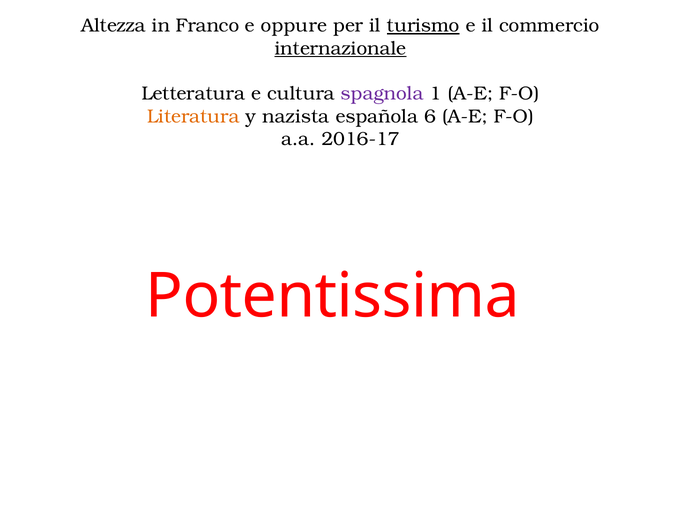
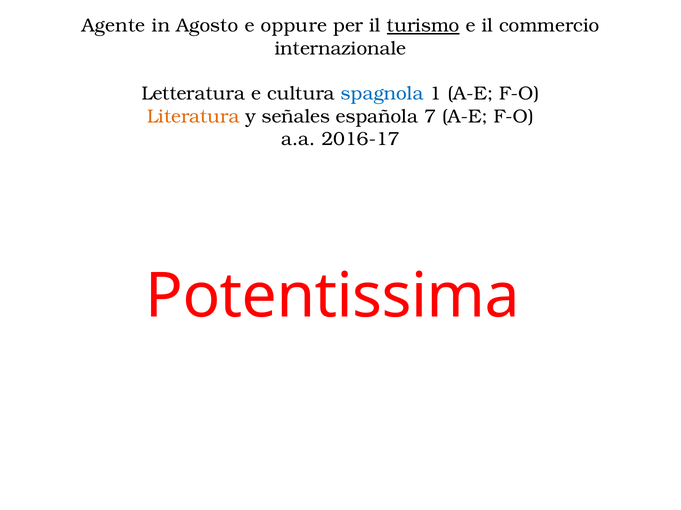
Altezza: Altezza -> Agente
Franco: Franco -> Agosto
internazionale underline: present -> none
spagnola colour: purple -> blue
nazista: nazista -> señales
6: 6 -> 7
